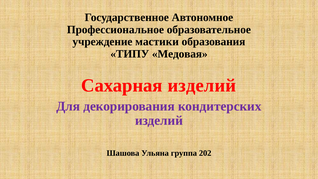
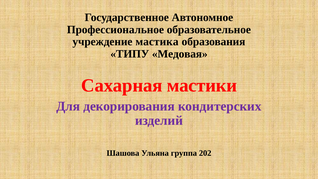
мастики: мастики -> мастика
Сахарная изделий: изделий -> мастики
